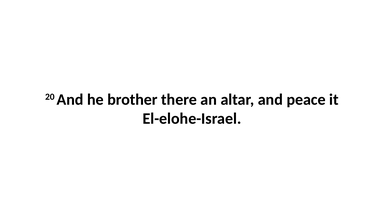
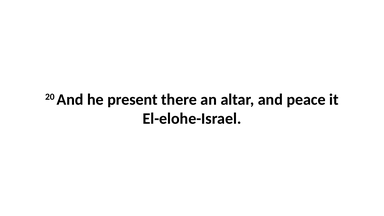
brother: brother -> present
